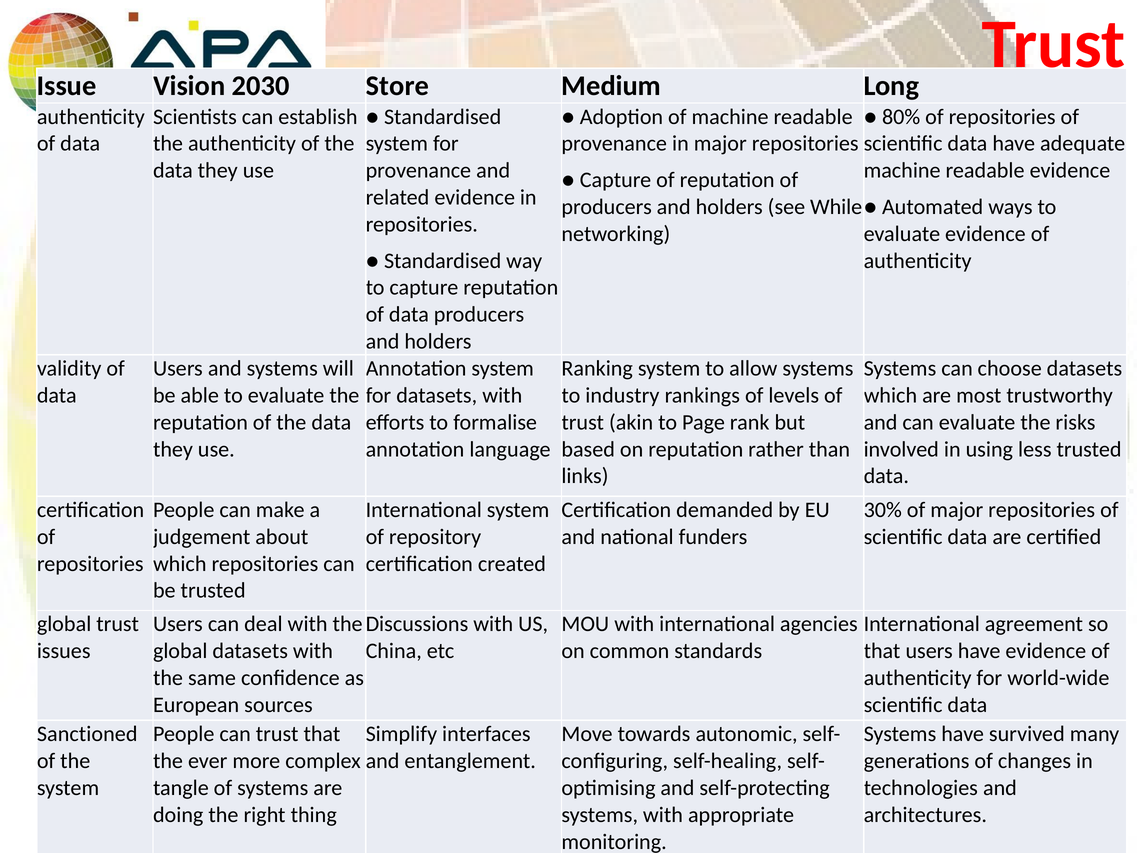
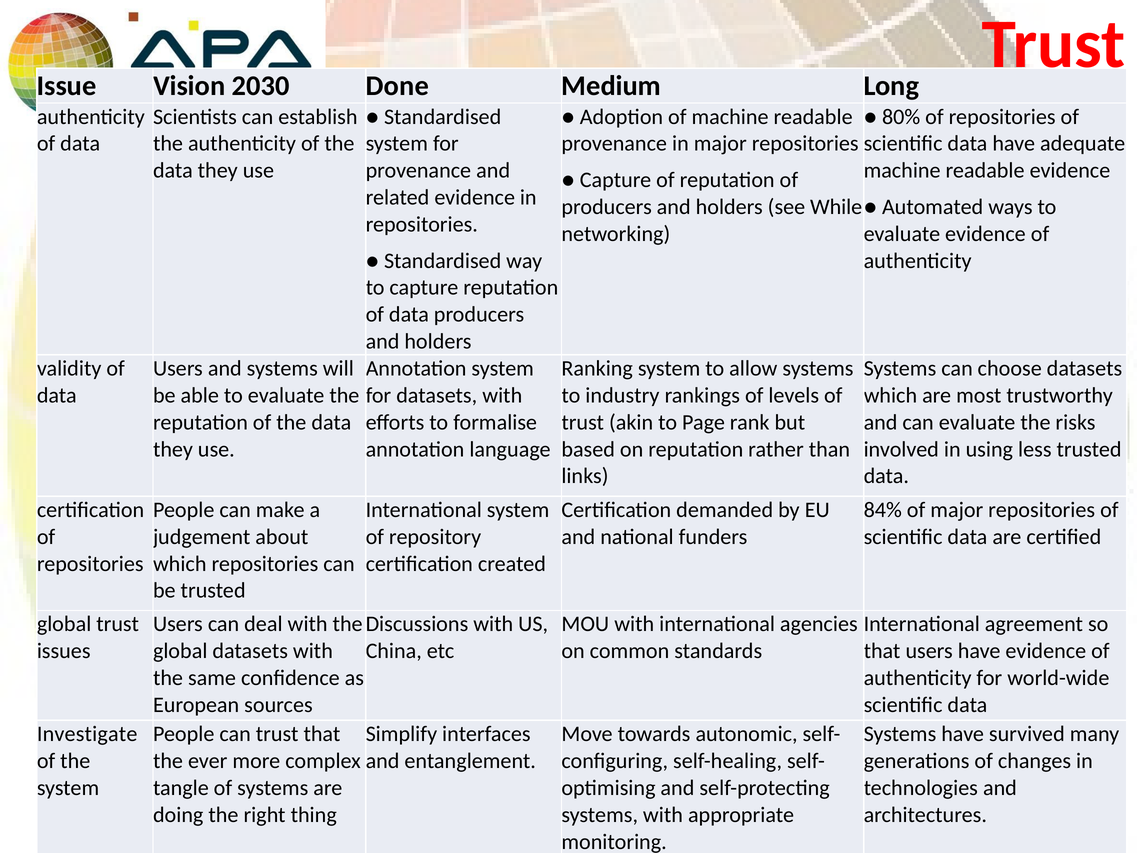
Store: Store -> Done
30%: 30% -> 84%
Sanctioned: Sanctioned -> Investigate
